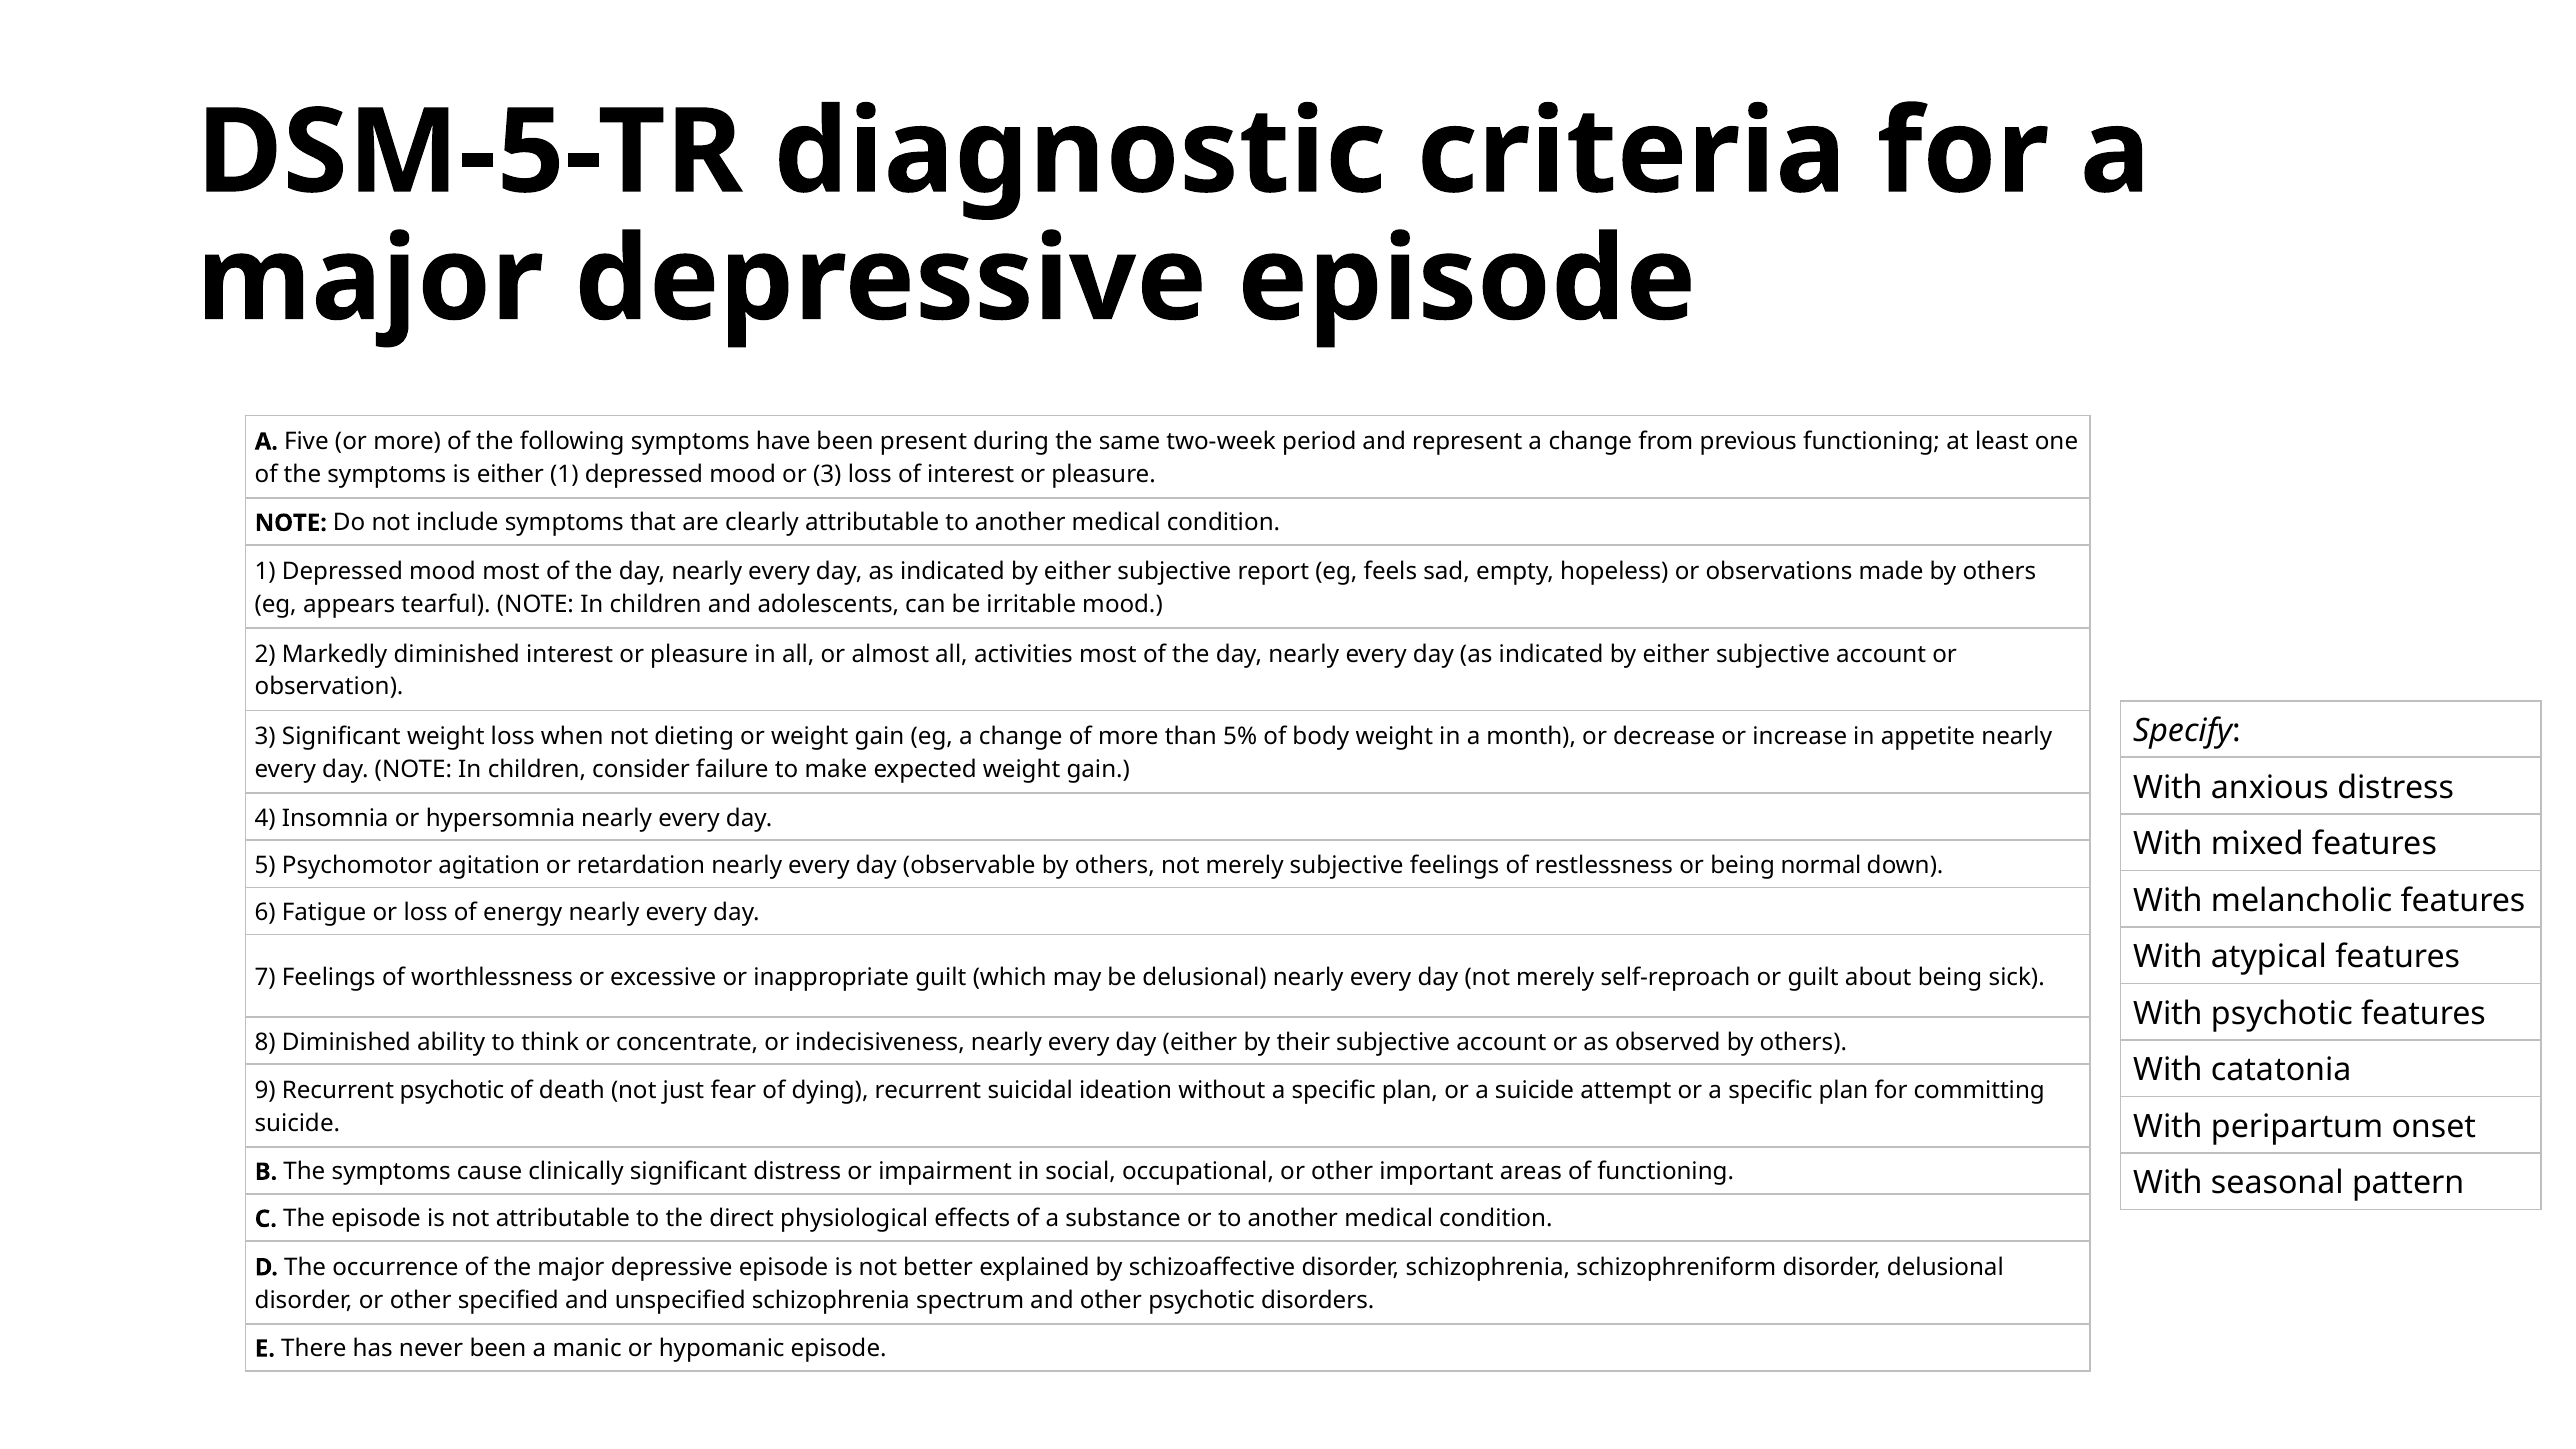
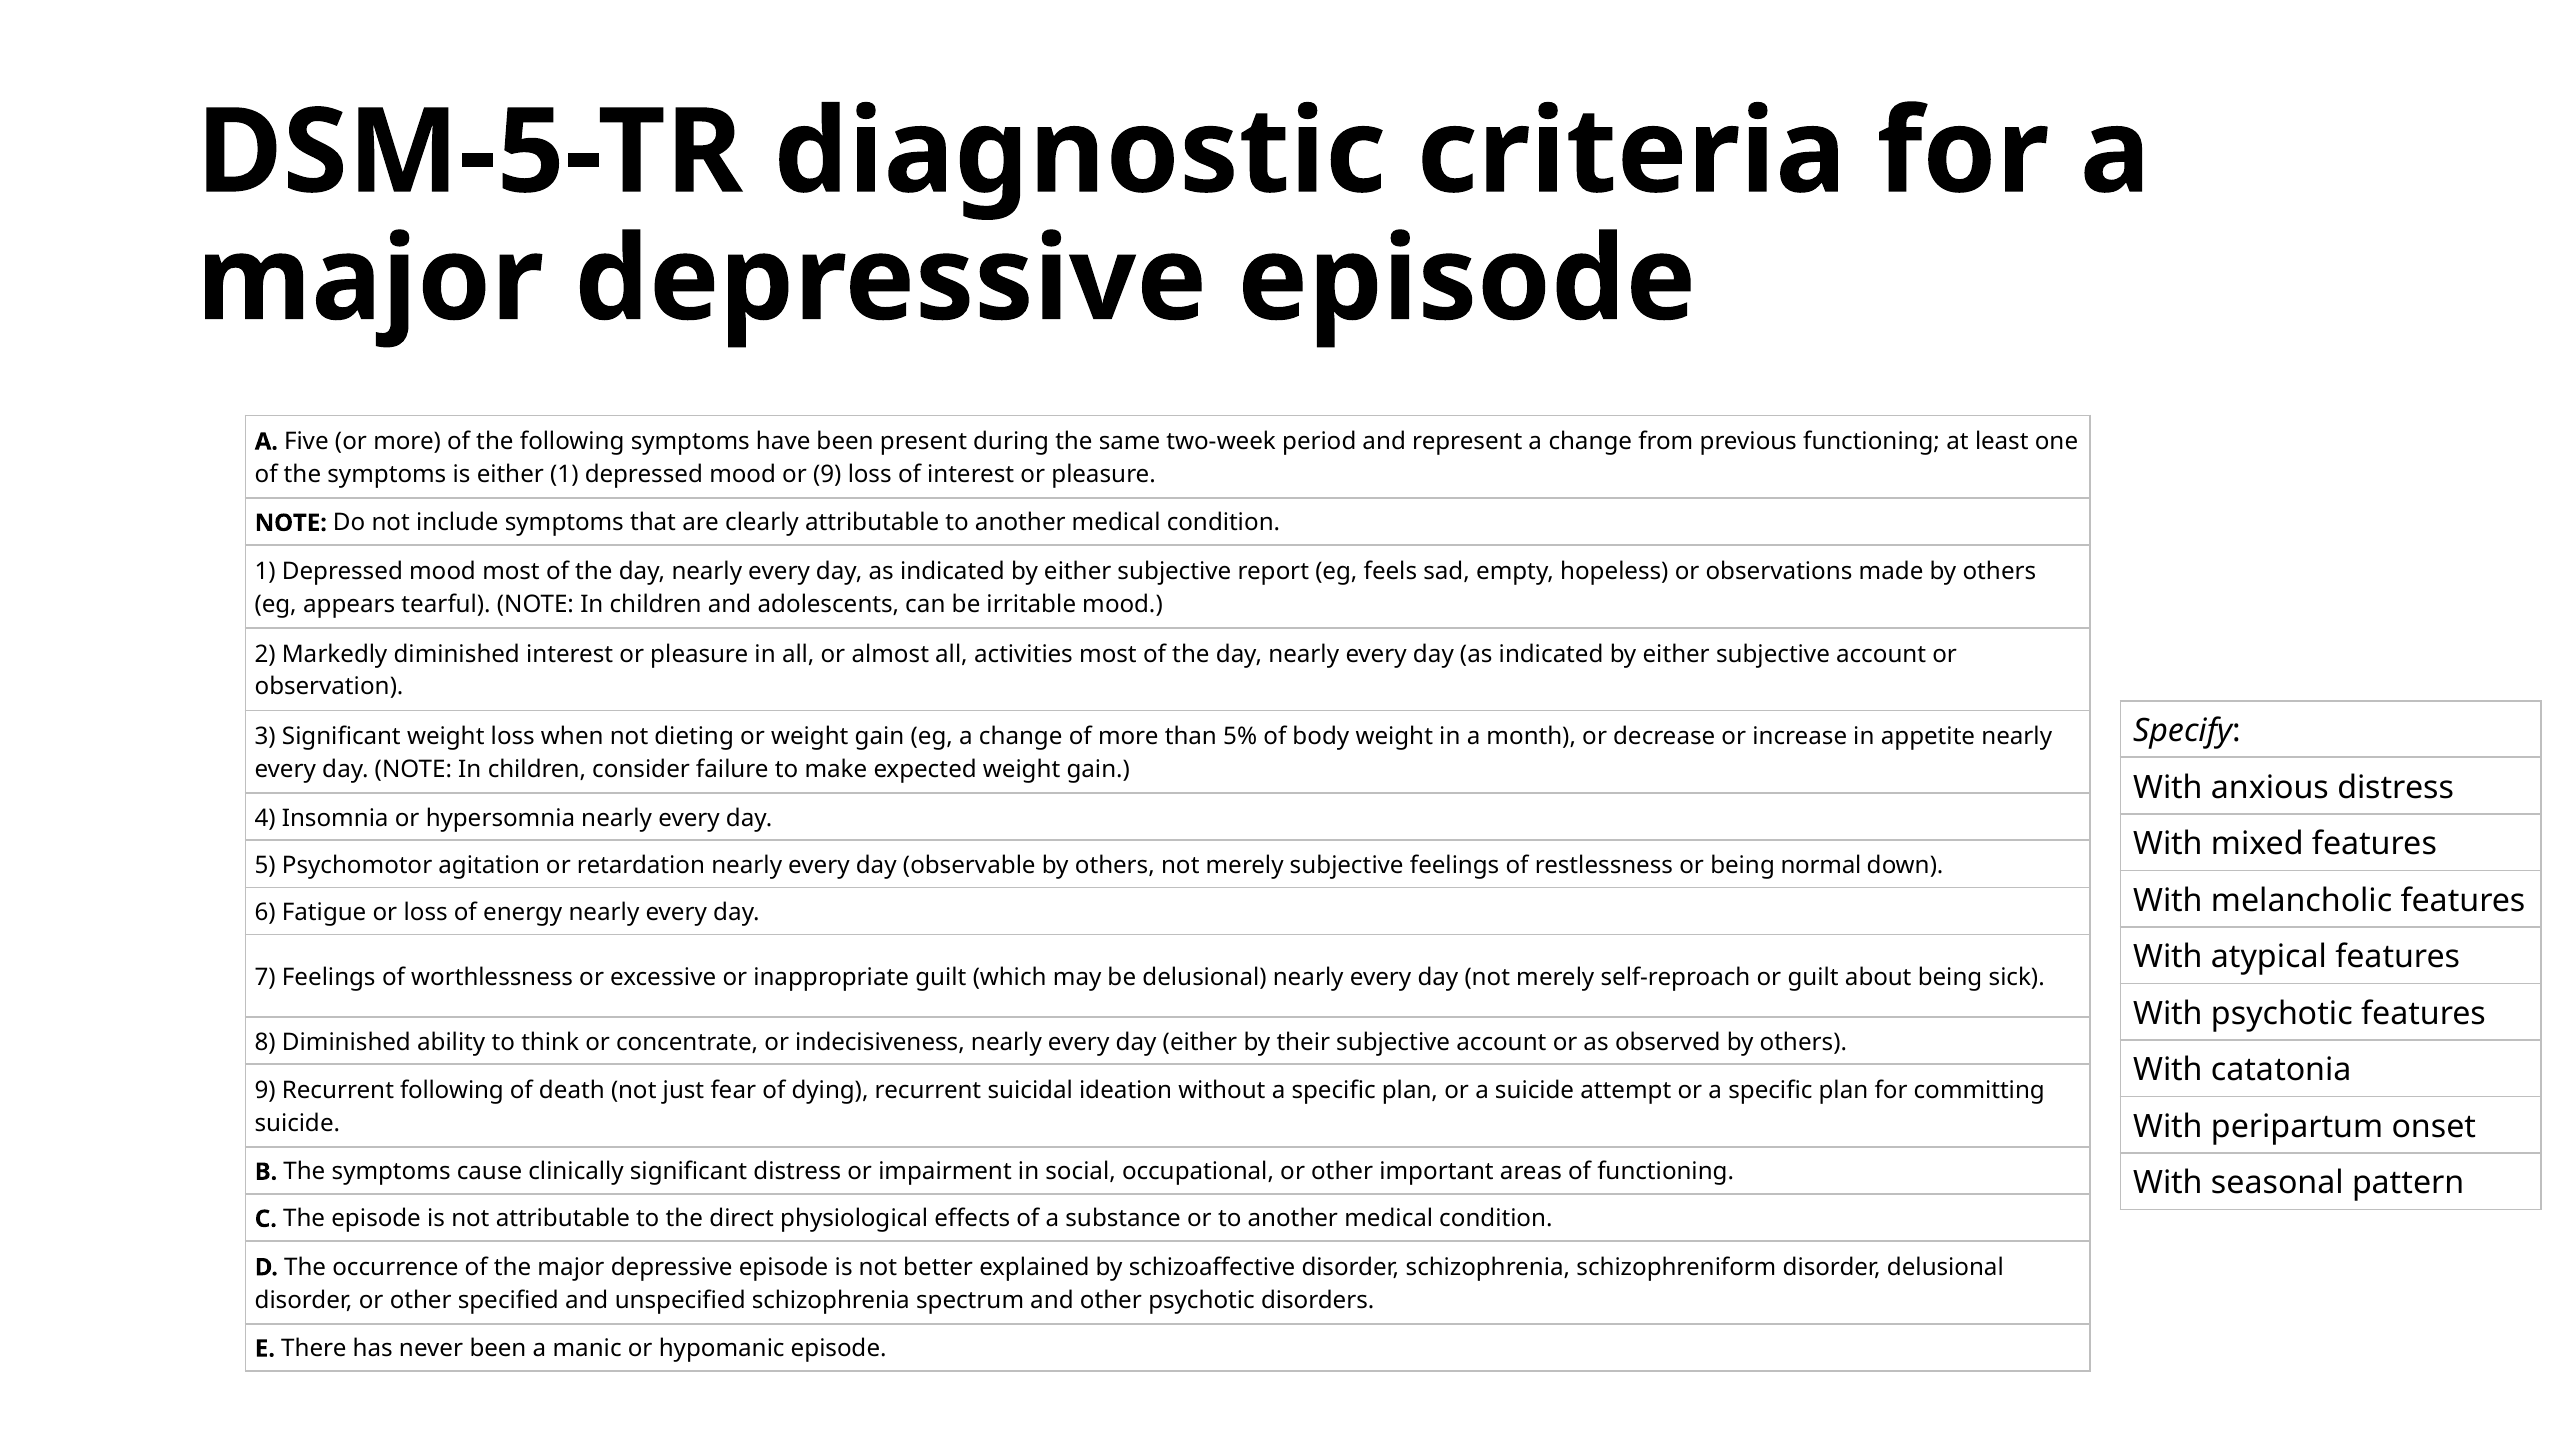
or 3: 3 -> 9
Recurrent psychotic: psychotic -> following
